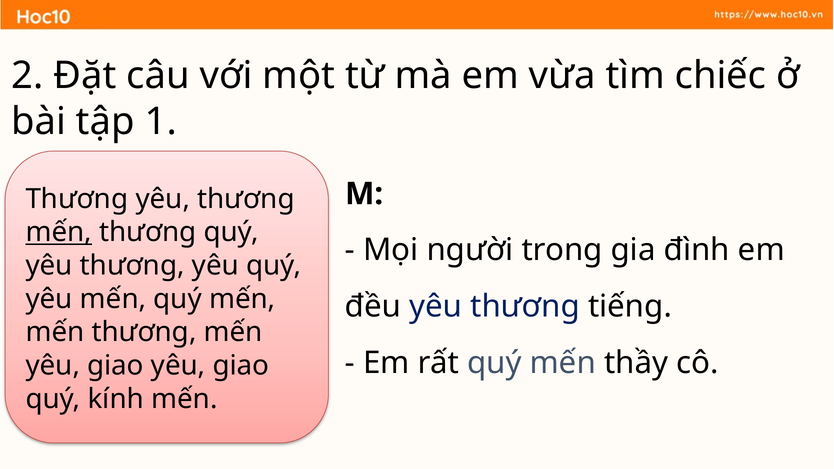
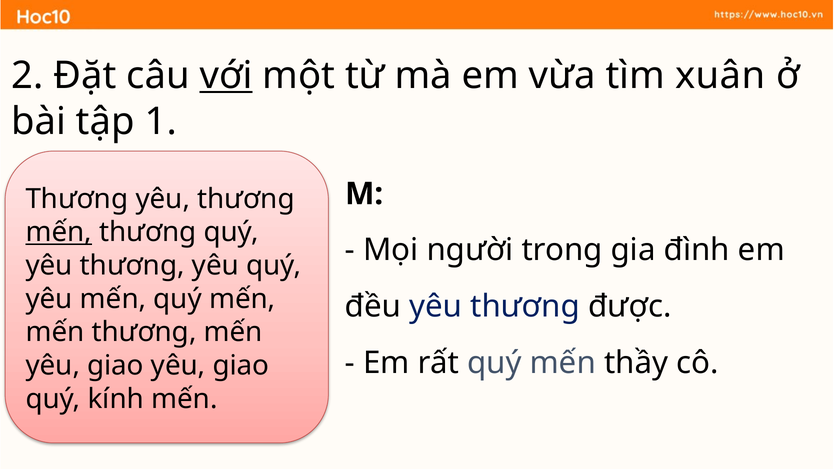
với underline: none -> present
chiếc: chiếc -> xuân
tiếng: tiếng -> được
